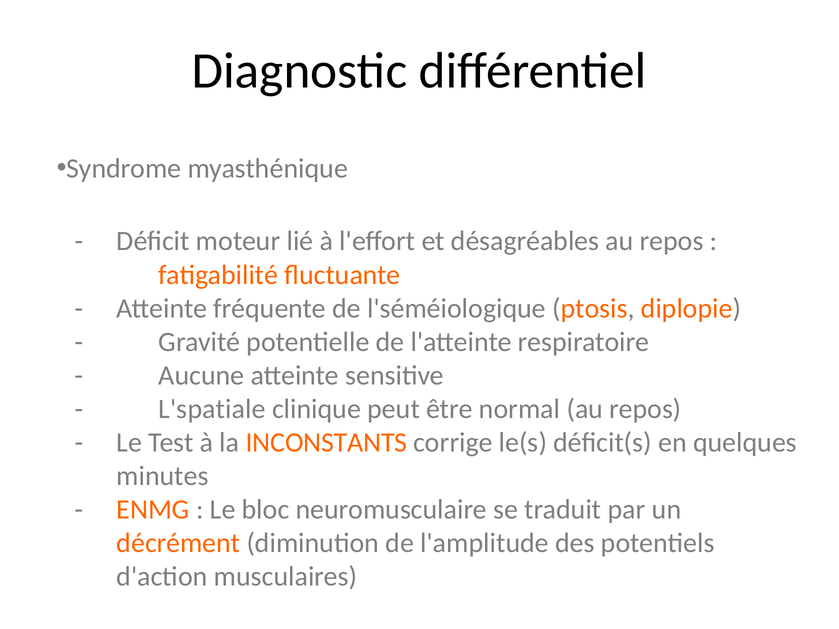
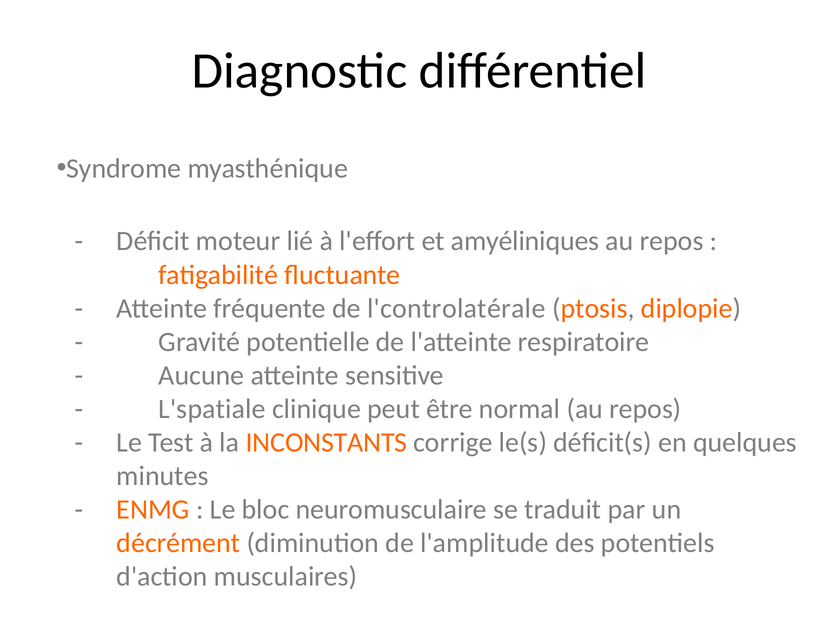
désagréables: désagréables -> amyéliniques
l'séméiologique: l'séméiologique -> l'controlatérale
